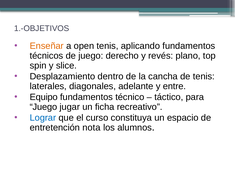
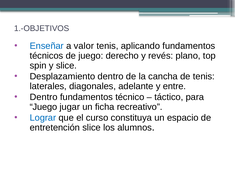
Enseñar colour: orange -> blue
open: open -> valor
Equipo at (44, 97): Equipo -> Dentro
entretención nota: nota -> slice
